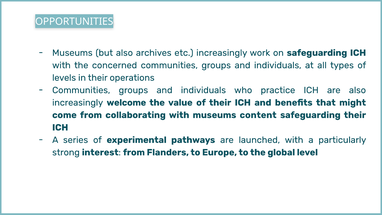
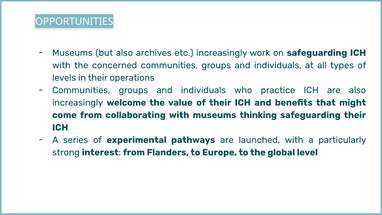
content: content -> thinking
